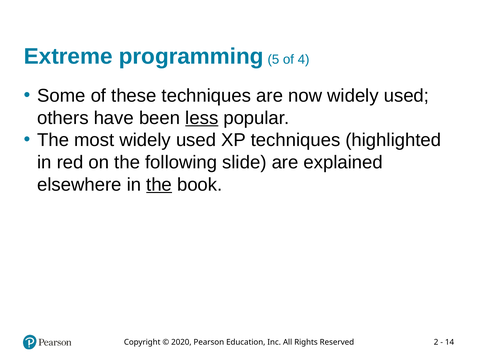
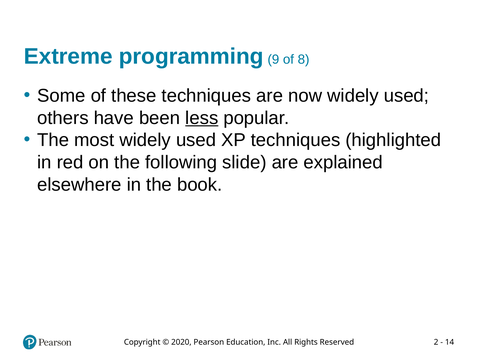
5: 5 -> 9
4: 4 -> 8
the at (159, 185) underline: present -> none
